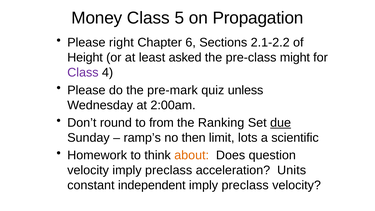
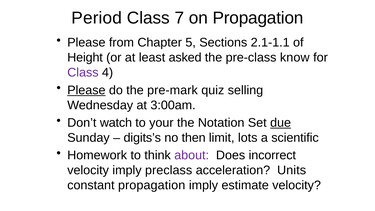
Money: Money -> Period
5: 5 -> 7
right: right -> from
6: 6 -> 5
2.1-2.2: 2.1-2.2 -> 2.1-1.1
might: might -> know
Please at (86, 90) underline: none -> present
unless: unless -> selling
2:00am: 2:00am -> 3:00am
round: round -> watch
from: from -> your
Ranking: Ranking -> Notation
ramp’s: ramp’s -> digits’s
about colour: orange -> purple
question: question -> incorrect
constant independent: independent -> propagation
preclass at (245, 185): preclass -> estimate
